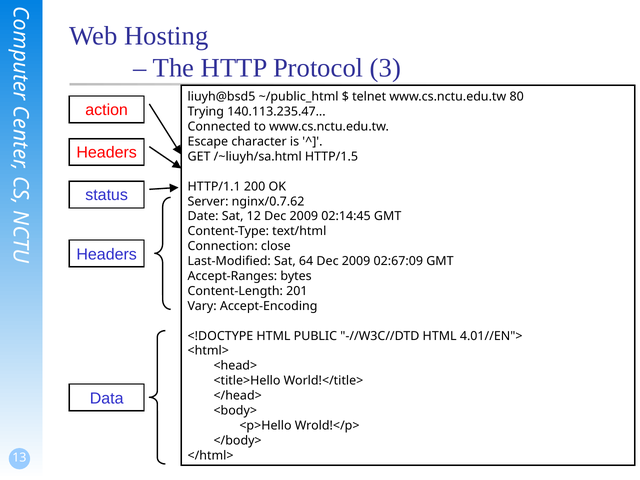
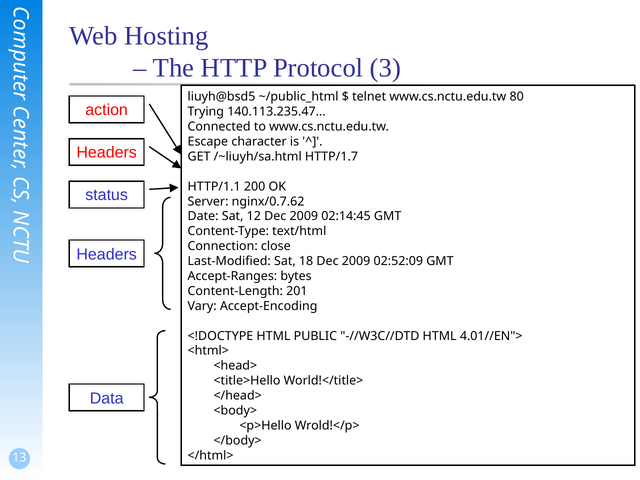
HTTP/1.5: HTTP/1.5 -> HTTP/1.7
64: 64 -> 18
02:67:09: 02:67:09 -> 02:52:09
